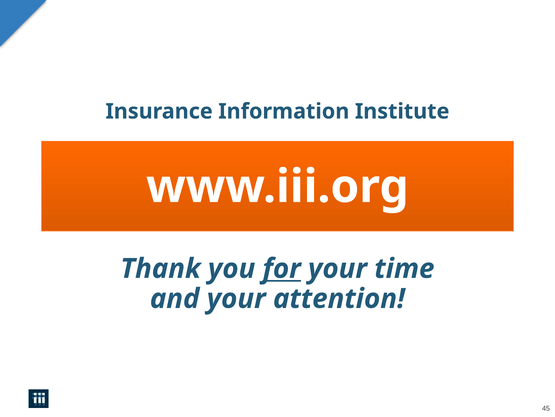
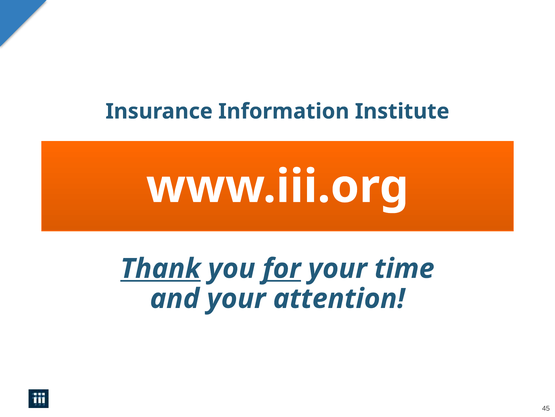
Thank underline: none -> present
